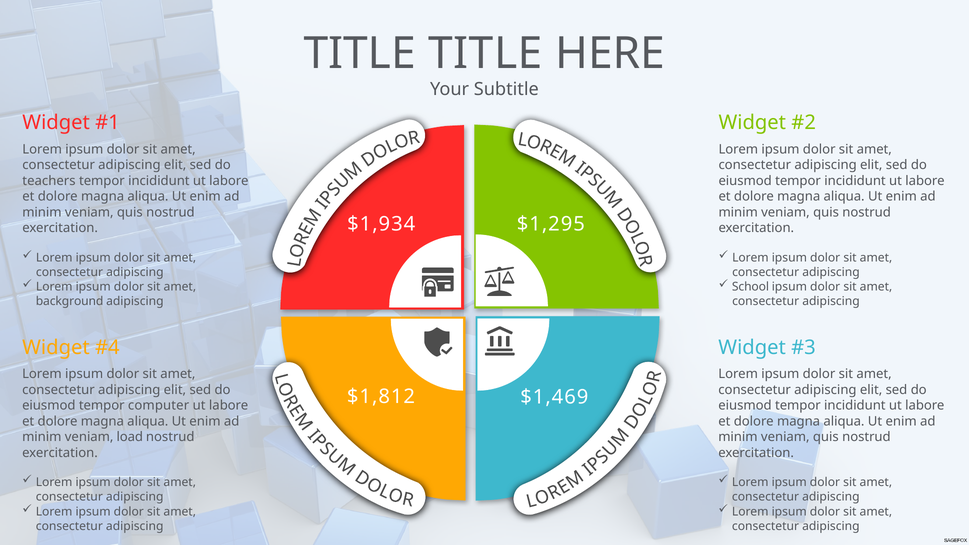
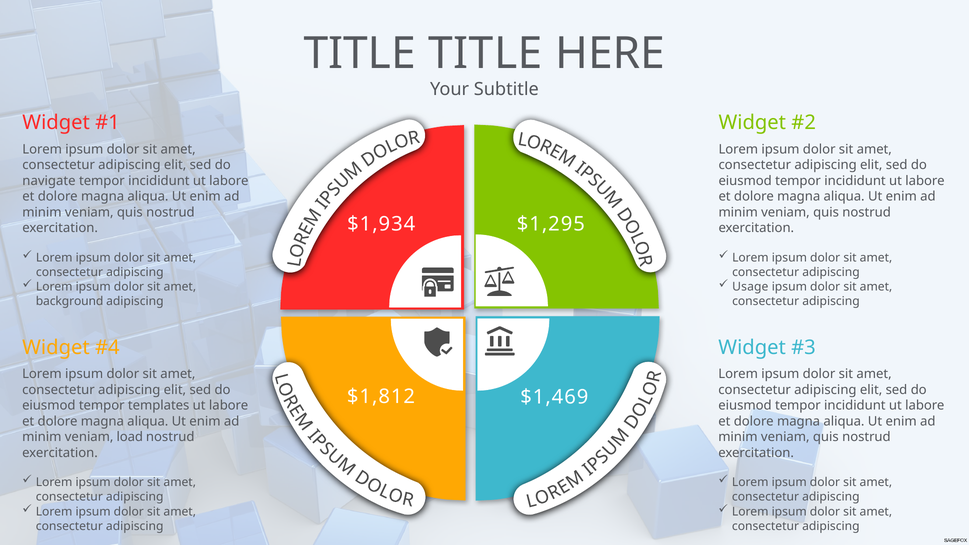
teachers: teachers -> navigate
School: School -> Usage
computer: computer -> templates
